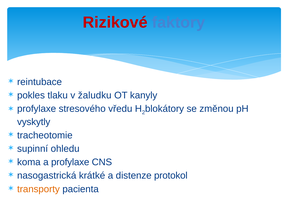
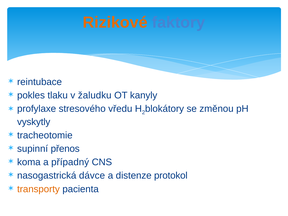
Rizikové colour: red -> orange
ohledu: ohledu -> přenos
a profylaxe: profylaxe -> případný
krátké: krátké -> dávce
